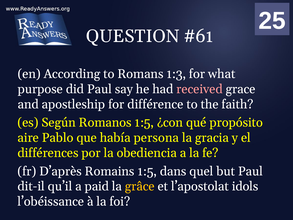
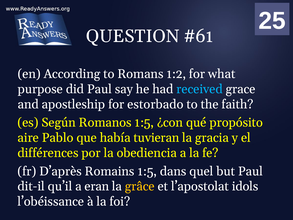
1:3: 1:3 -> 1:2
received colour: pink -> light blue
différence: différence -> estorbado
persona: persona -> tuvieran
paid: paid -> eran
